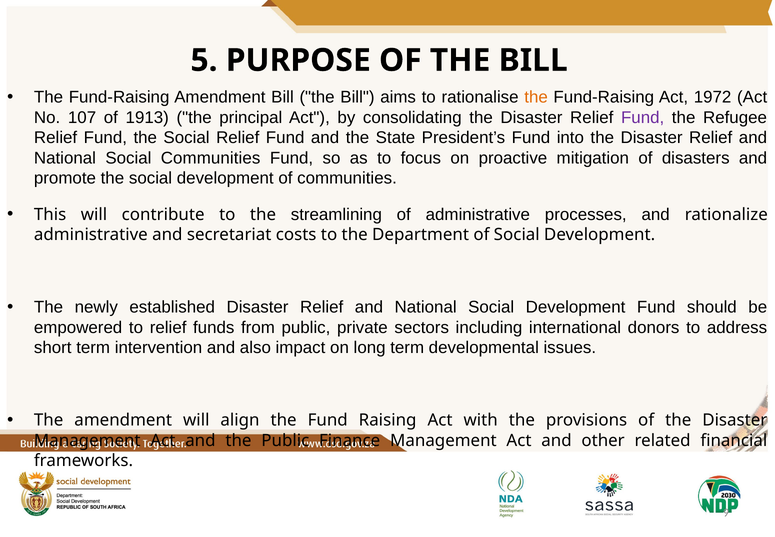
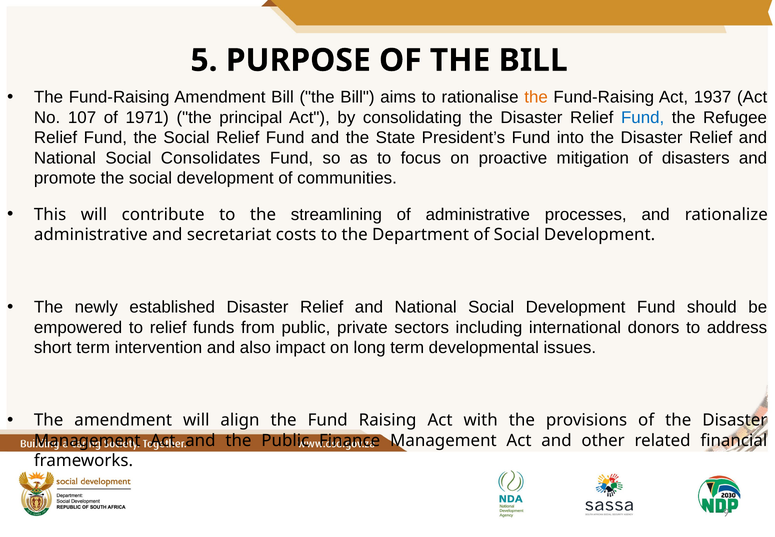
1972: 1972 -> 1937
1913: 1913 -> 1971
Fund at (643, 117) colour: purple -> blue
Social Communities: Communities -> Consolidates
